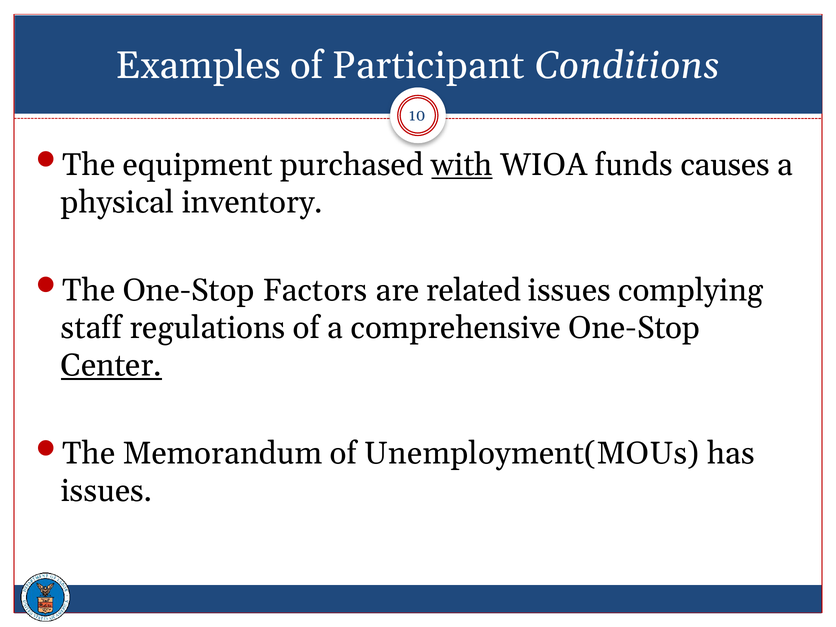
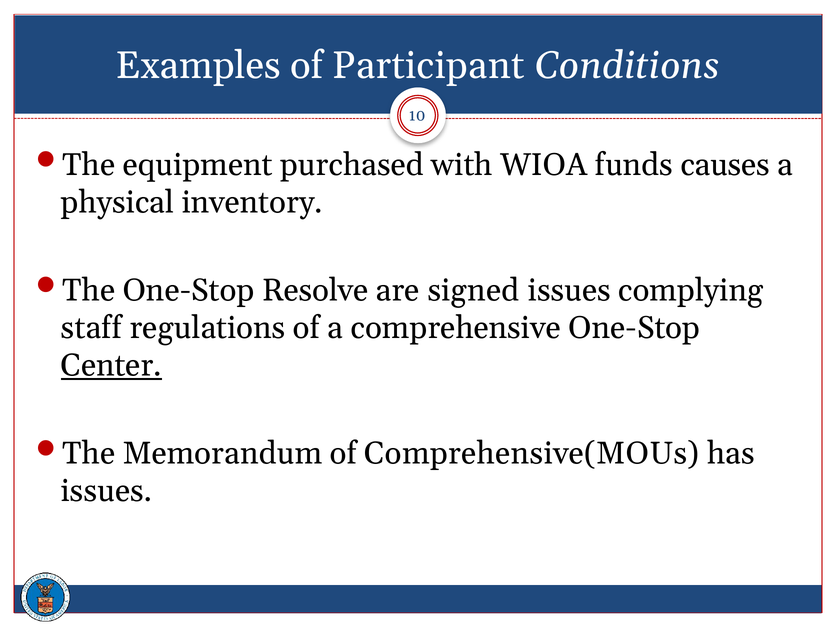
with underline: present -> none
Factors: Factors -> Resolve
related: related -> signed
Unemployment(MOUs: Unemployment(MOUs -> Comprehensive(MOUs
